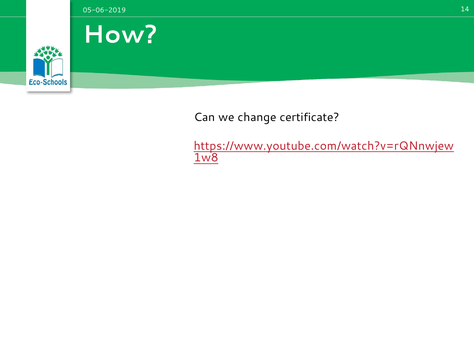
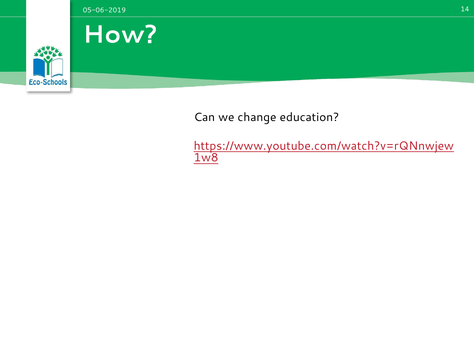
certificate: certificate -> education
